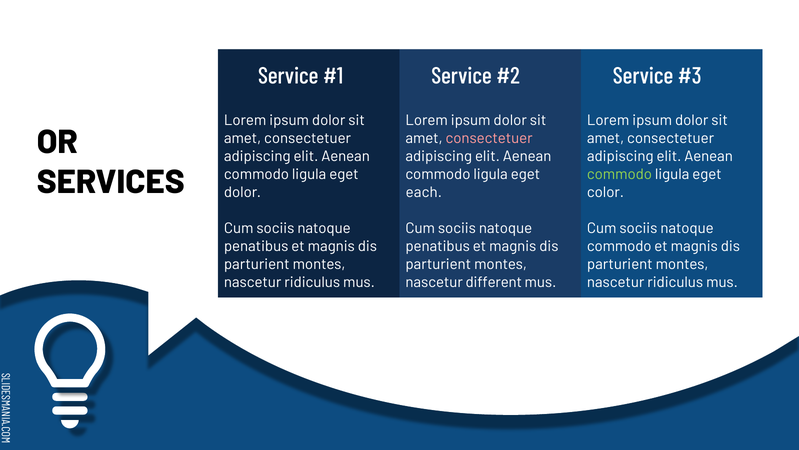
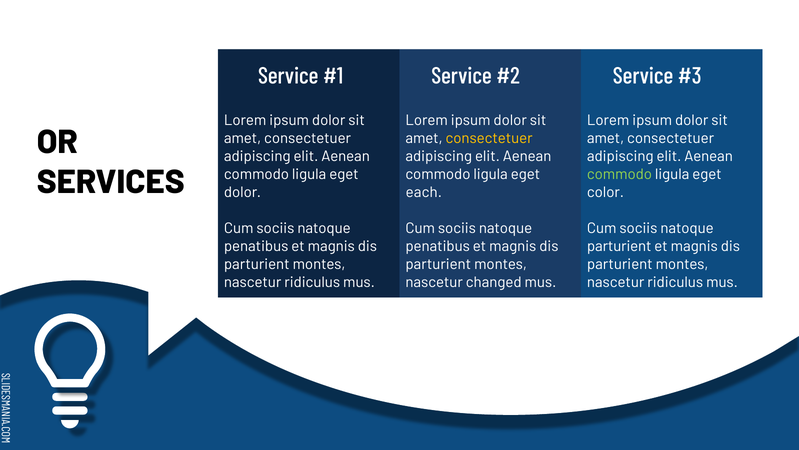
consectetuer at (489, 138) colour: pink -> yellow
commodo at (619, 246): commodo -> parturient
different: different -> changed
